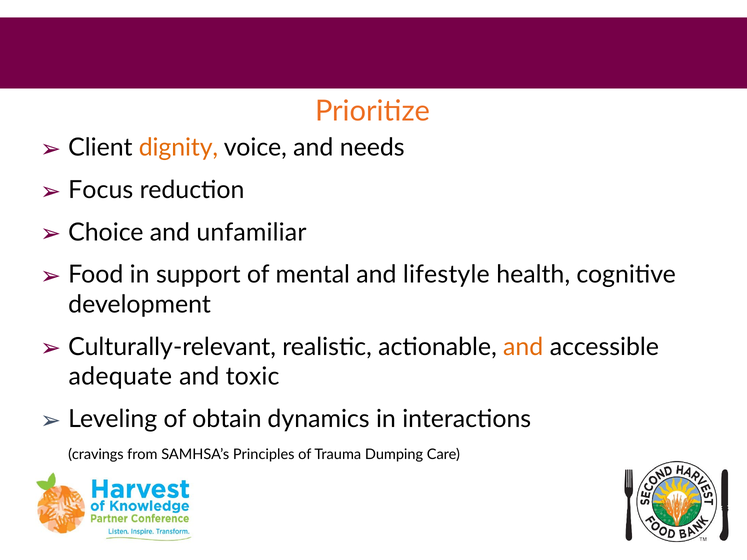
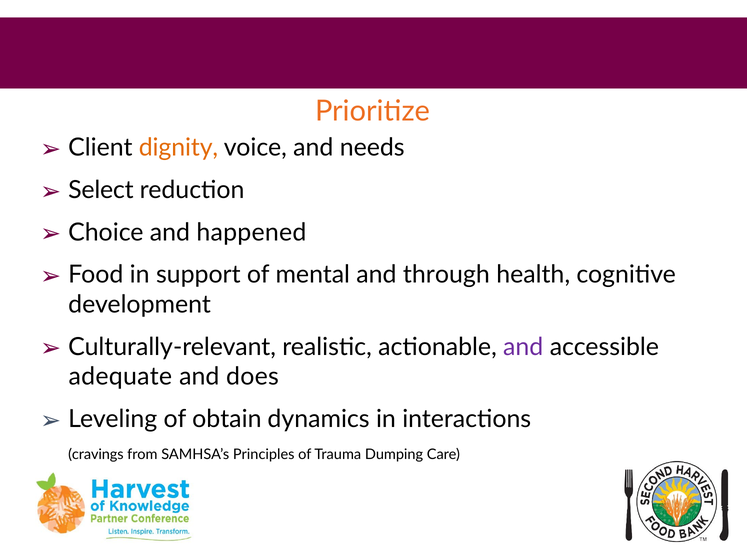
Focus: Focus -> Select
unfamiliar: unfamiliar -> happened
lifestyle: lifestyle -> through
and at (523, 347) colour: orange -> purple
toxic: toxic -> does
